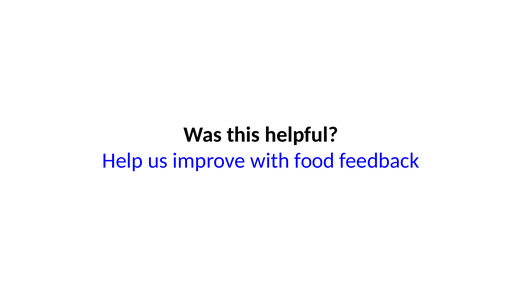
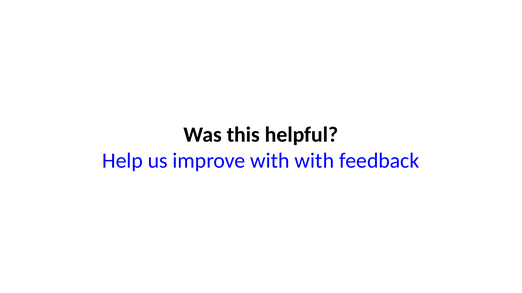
with food: food -> with
